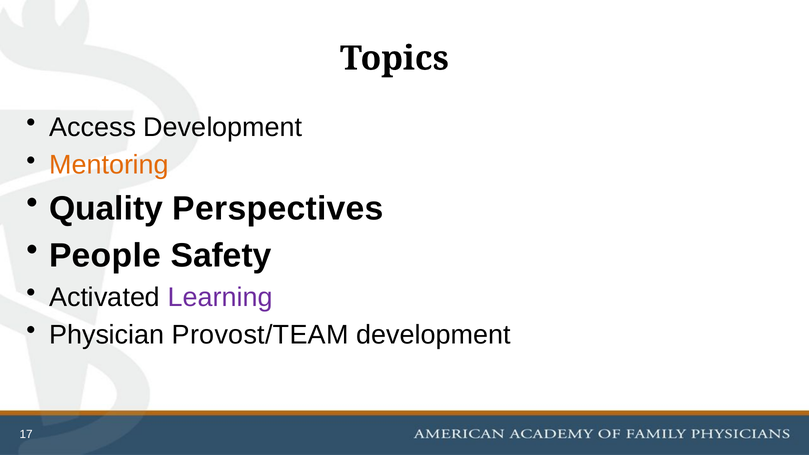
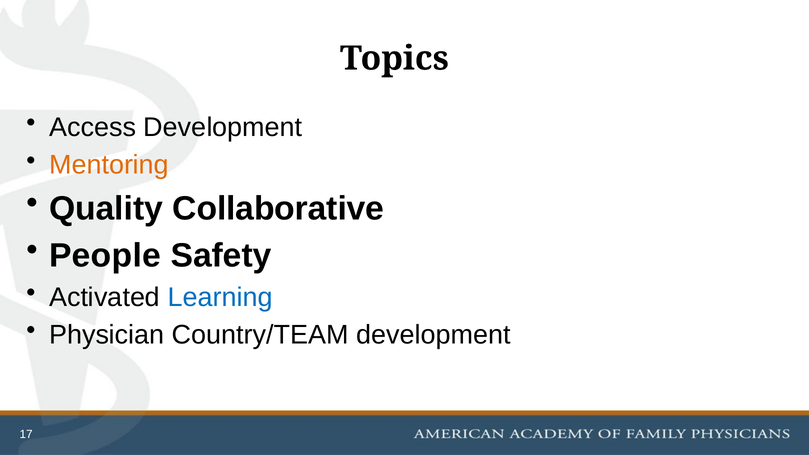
Perspectives: Perspectives -> Collaborative
Learning colour: purple -> blue
Provost/TEAM: Provost/TEAM -> Country/TEAM
